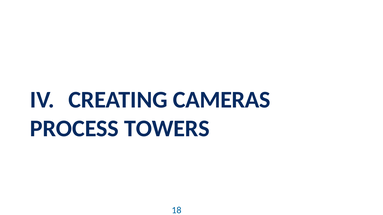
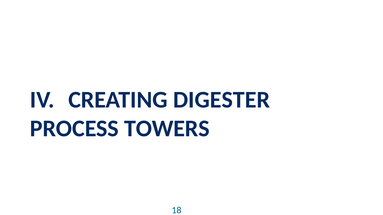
CAMERAS: CAMERAS -> DIGESTER
